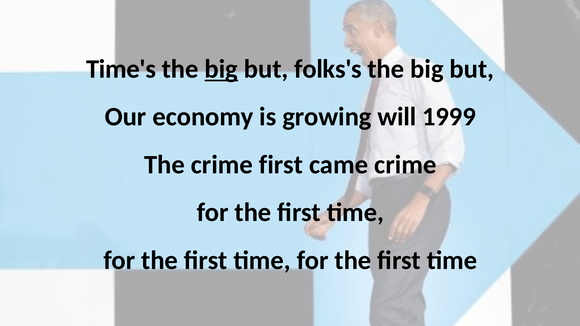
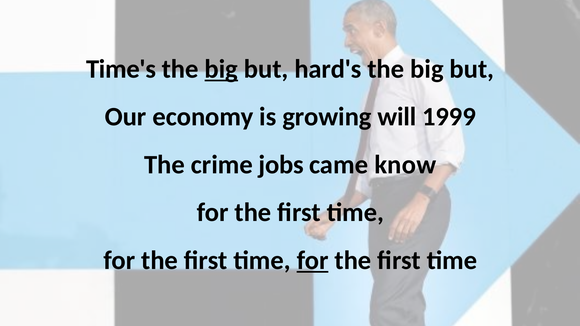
folks's: folks's -> hard's
crime first: first -> jobs
came crime: crime -> know
for at (313, 260) underline: none -> present
